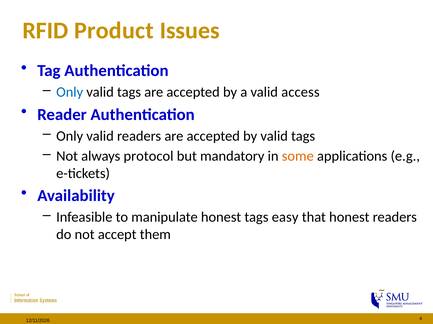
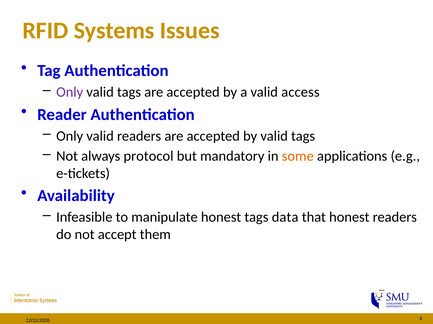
Product: Product -> Systems
Only at (70, 92) colour: blue -> purple
easy: easy -> data
